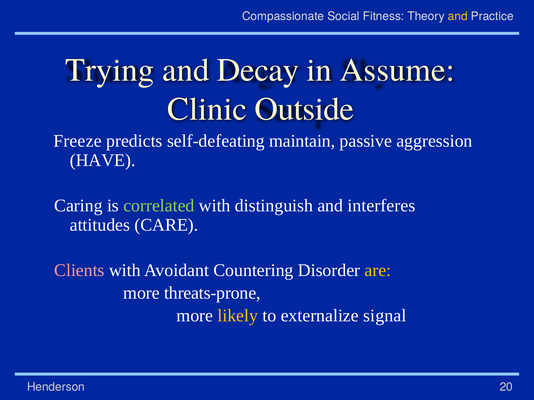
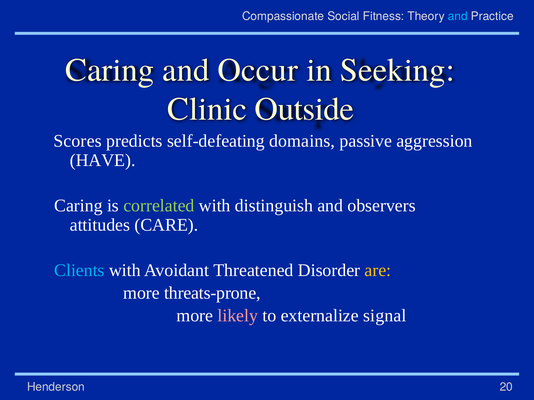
and at (458, 16) colour: yellow -> light blue
Trying at (110, 70): Trying -> Caring
Decay: Decay -> Occur
Assume: Assume -> Seeking
Freeze: Freeze -> Scores
maintain: maintain -> domains
interferes: interferes -> observers
Clients colour: pink -> light blue
Countering: Countering -> Threatened
likely colour: yellow -> pink
